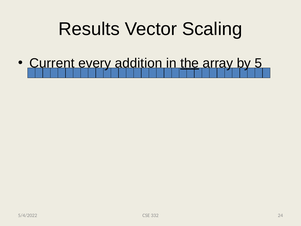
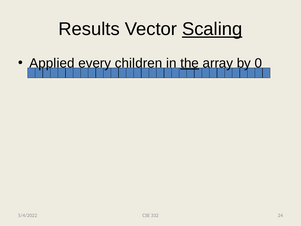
Scaling underline: none -> present
Current: Current -> Applied
addition: addition -> children
5: 5 -> 0
